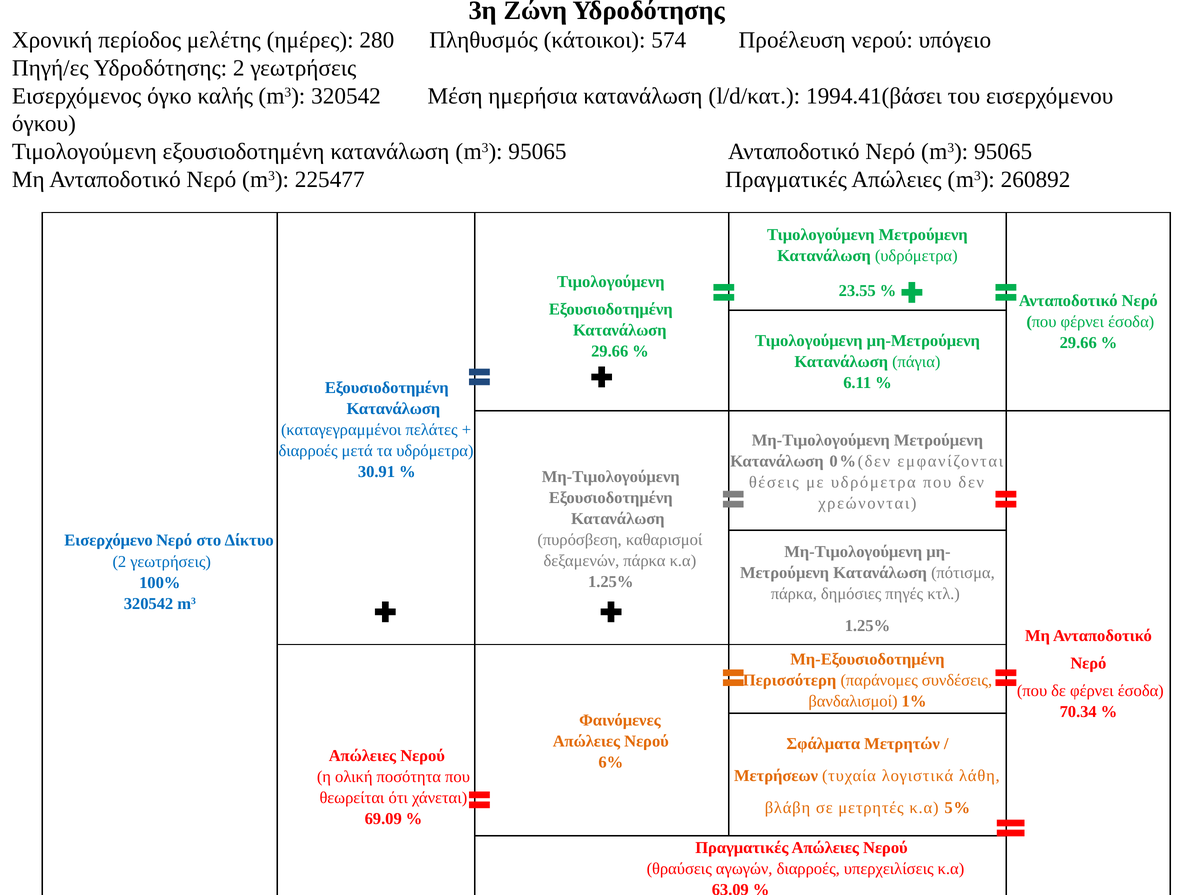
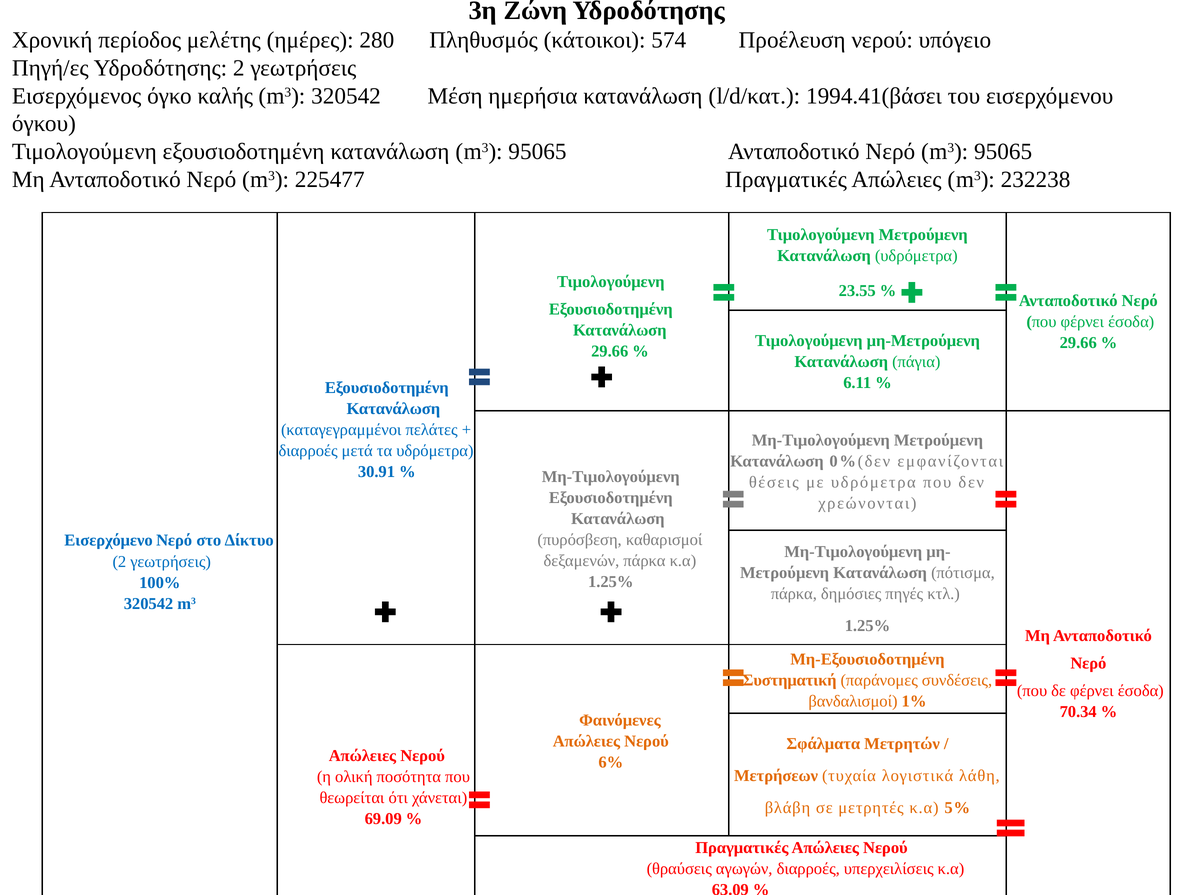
260892: 260892 -> 232238
Περισσότερη: Περισσότερη -> Συστηματική
